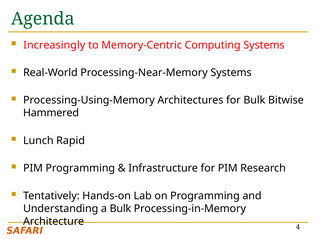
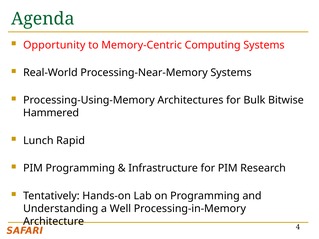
Increasingly: Increasingly -> Opportunity
a Bulk: Bulk -> Well
